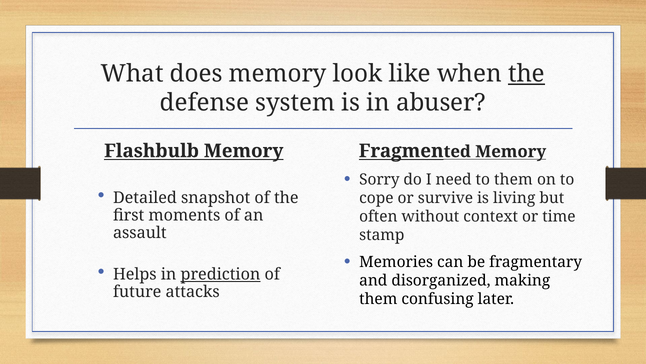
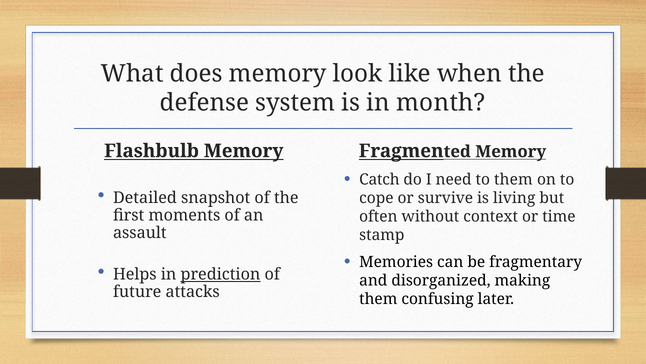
the at (527, 74) underline: present -> none
abuser: abuser -> month
Sorry: Sorry -> Catch
